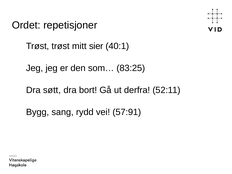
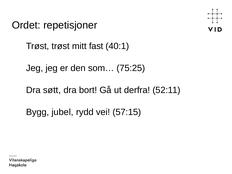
sier: sier -> fast
83:25: 83:25 -> 75:25
sang: sang -> jubel
57:91: 57:91 -> 57:15
